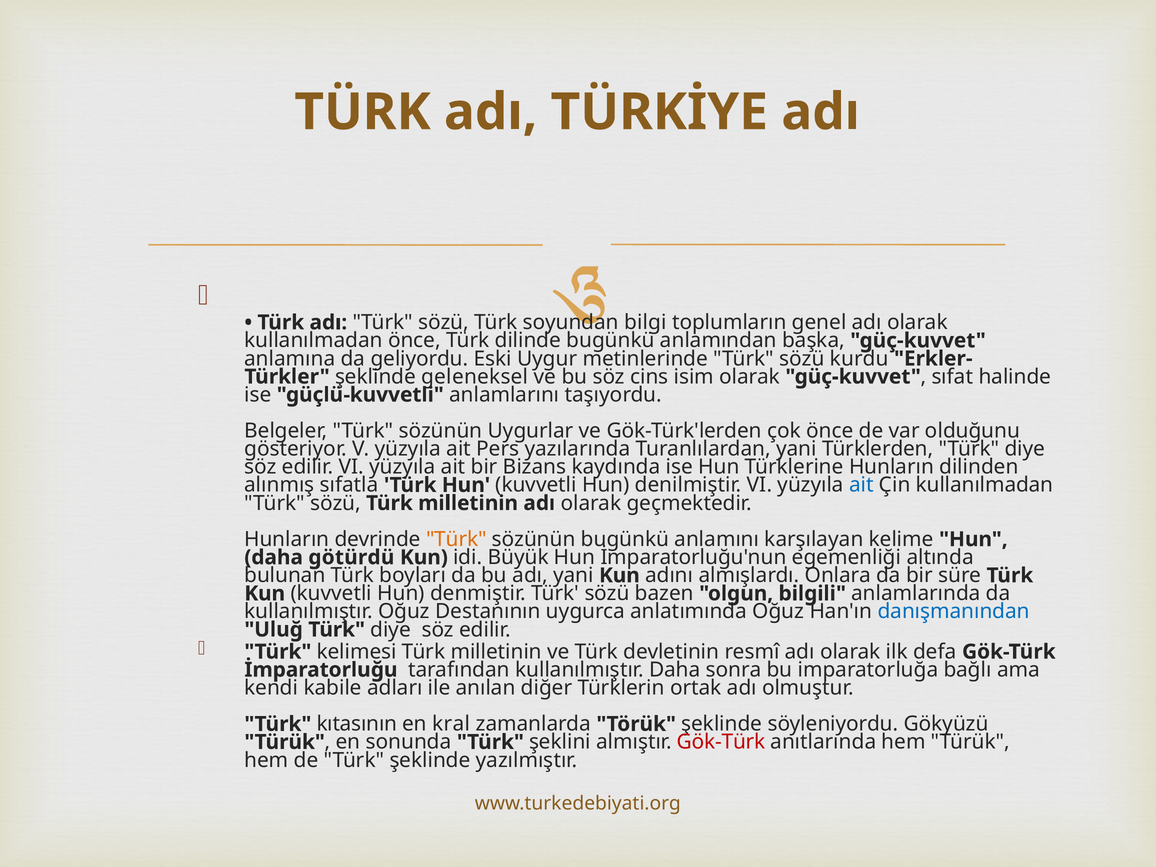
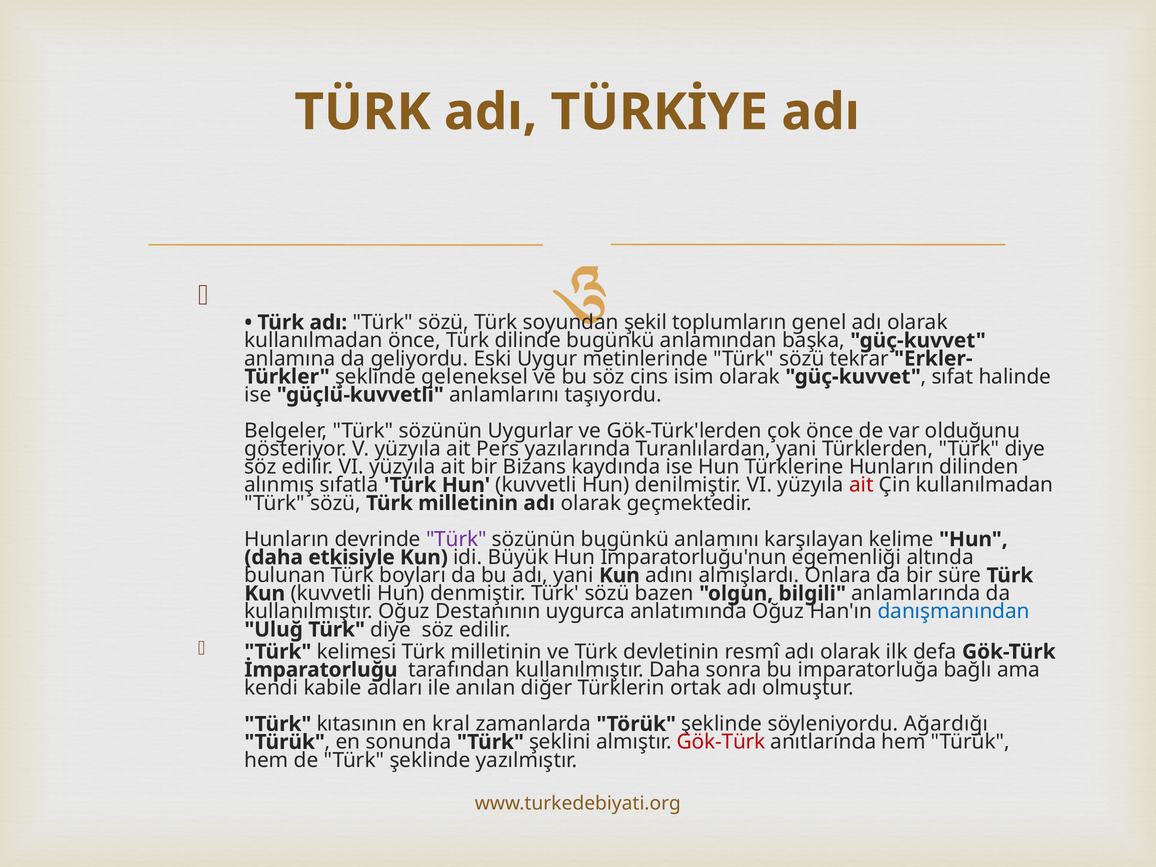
bilgi: bilgi -> şekil
kurdu: kurdu -> tekrar
ait at (861, 485) colour: blue -> red
Türk at (456, 539) colour: orange -> purple
götürdü: götürdü -> etkisiyle
Gökyüzü: Gökyüzü -> Ağardığı
